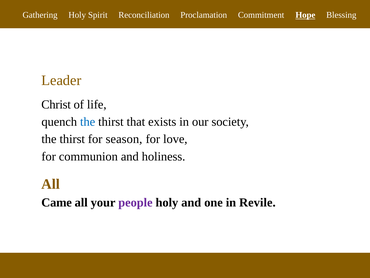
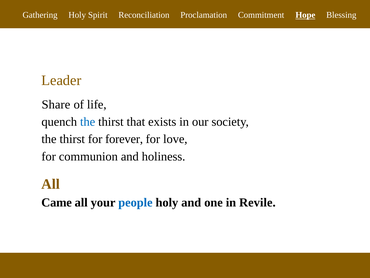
Christ: Christ -> Share
season: season -> forever
people colour: purple -> blue
